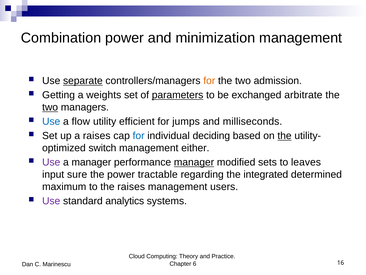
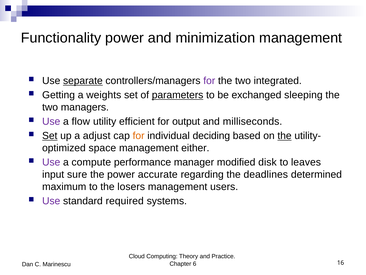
Combination: Combination -> Functionality
for at (209, 81) colour: orange -> purple
admission: admission -> integrated
arbitrate: arbitrate -> sleeping
two at (50, 107) underline: present -> none
Use at (51, 121) colour: blue -> purple
jumps: jumps -> output
Set at (50, 136) underline: none -> present
a raises: raises -> adjust
for at (139, 136) colour: blue -> orange
switch: switch -> space
a manager: manager -> compute
manager at (194, 162) underline: present -> none
sets: sets -> disk
tractable: tractable -> accurate
integrated: integrated -> deadlines
the raises: raises -> losers
analytics: analytics -> required
